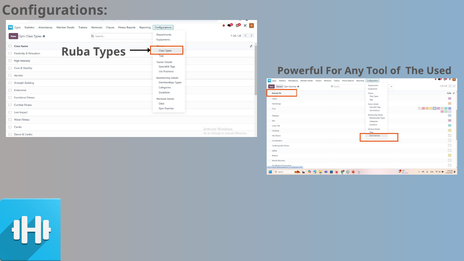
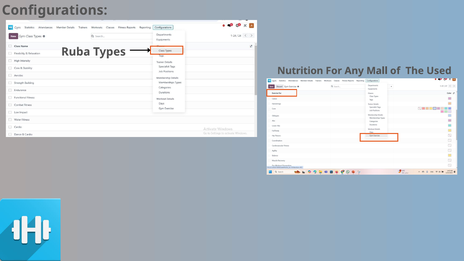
Powerful: Powerful -> Nutrition
Tool: Tool -> Mall
